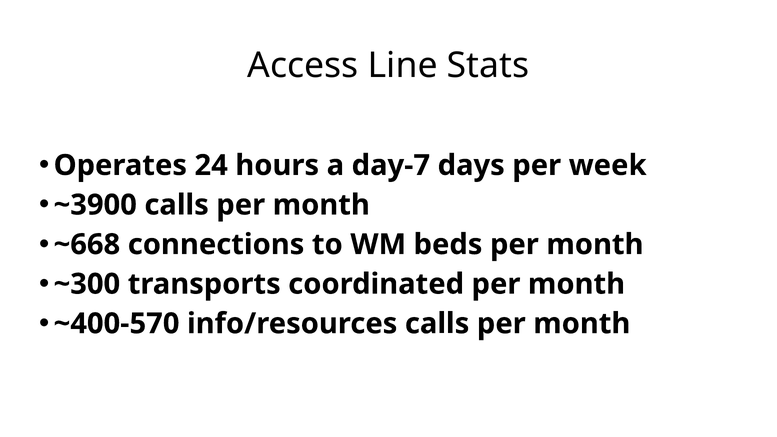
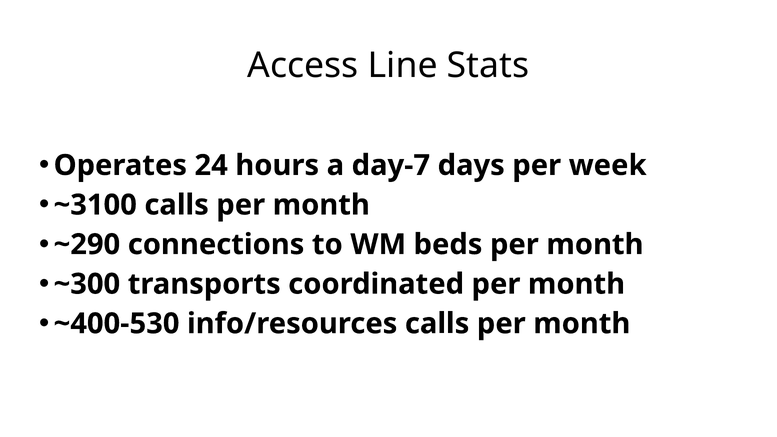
~3900: ~3900 -> ~3100
~668: ~668 -> ~290
~400-570: ~400-570 -> ~400-530
